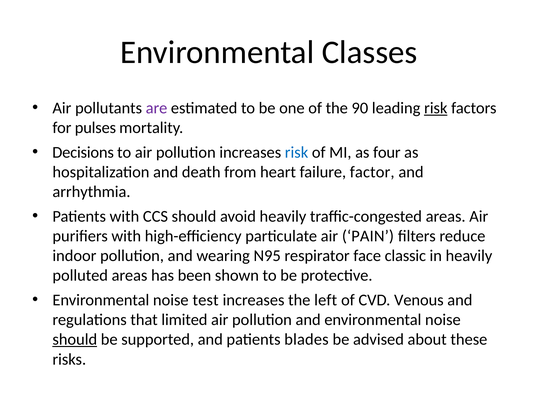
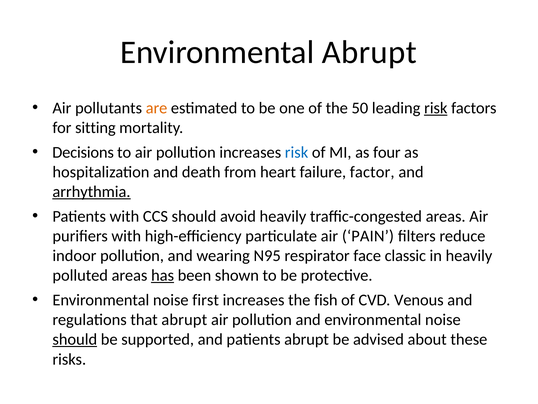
Environmental Classes: Classes -> Abrupt
are colour: purple -> orange
90: 90 -> 50
pulses: pulses -> sitting
arrhythmia underline: none -> present
has underline: none -> present
test: test -> first
left: left -> fish
that limited: limited -> abrupt
patients blades: blades -> abrupt
